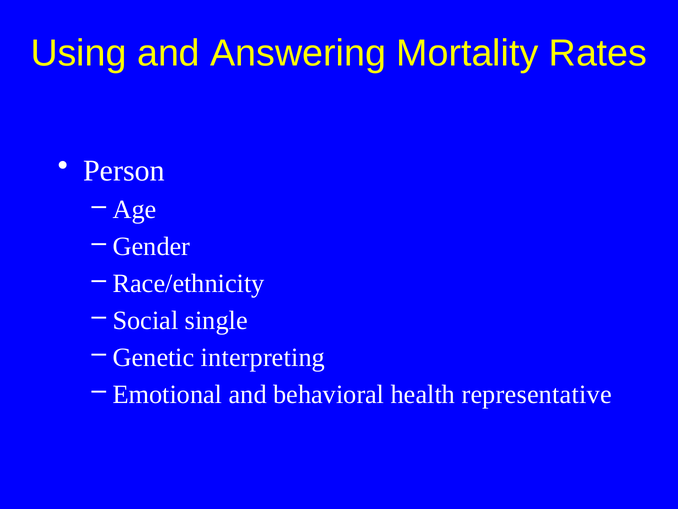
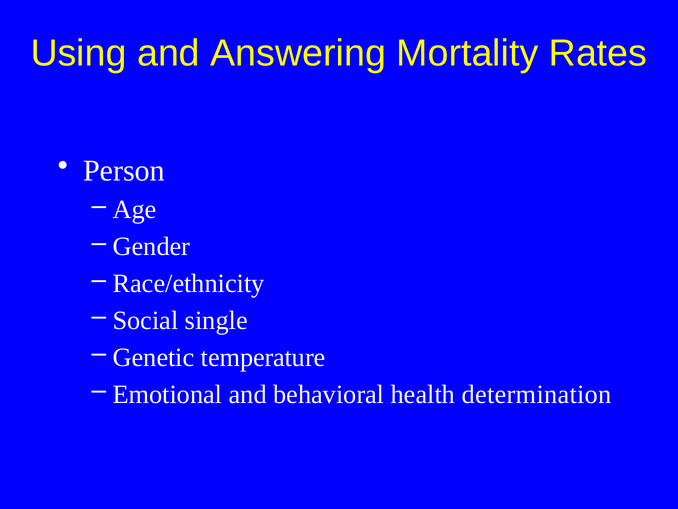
interpreting: interpreting -> temperature
representative: representative -> determination
